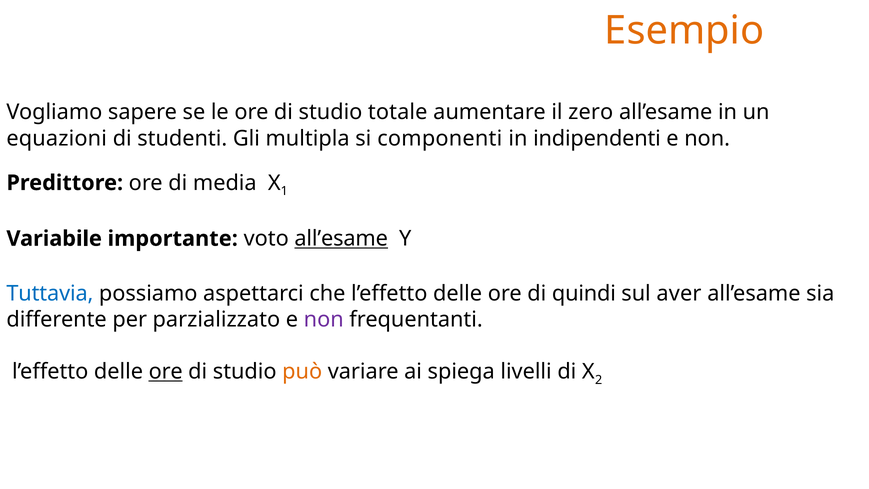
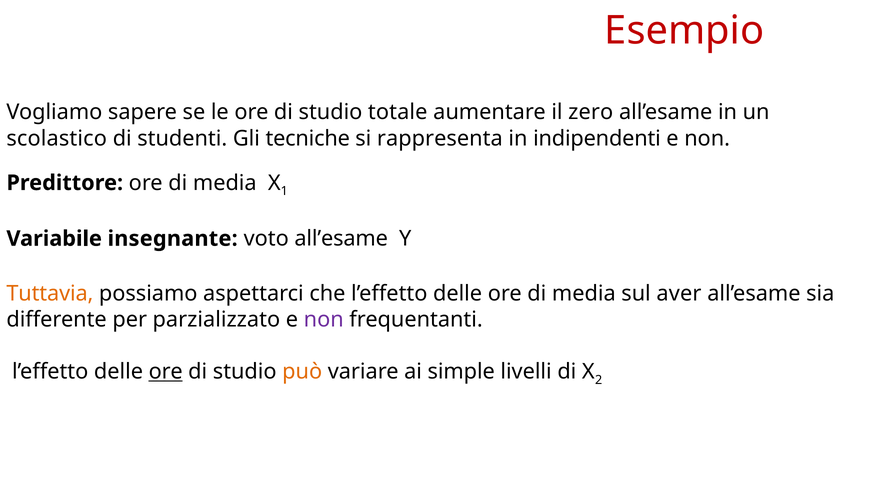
Esempio colour: orange -> red
equazioni: equazioni -> scolastico
multipla: multipla -> tecniche
componenti: componenti -> rappresenta
importante: importante -> insegnante
all’esame at (341, 239) underline: present -> none
Tuttavia colour: blue -> orange
delle ore di quindi: quindi -> media
spiega: spiega -> simple
